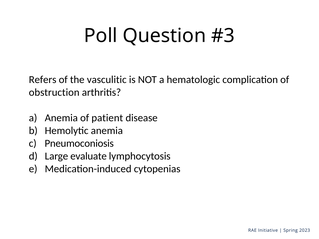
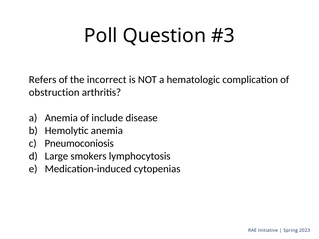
vasculitic: vasculitic -> incorrect
patient: patient -> include
evaluate: evaluate -> smokers
